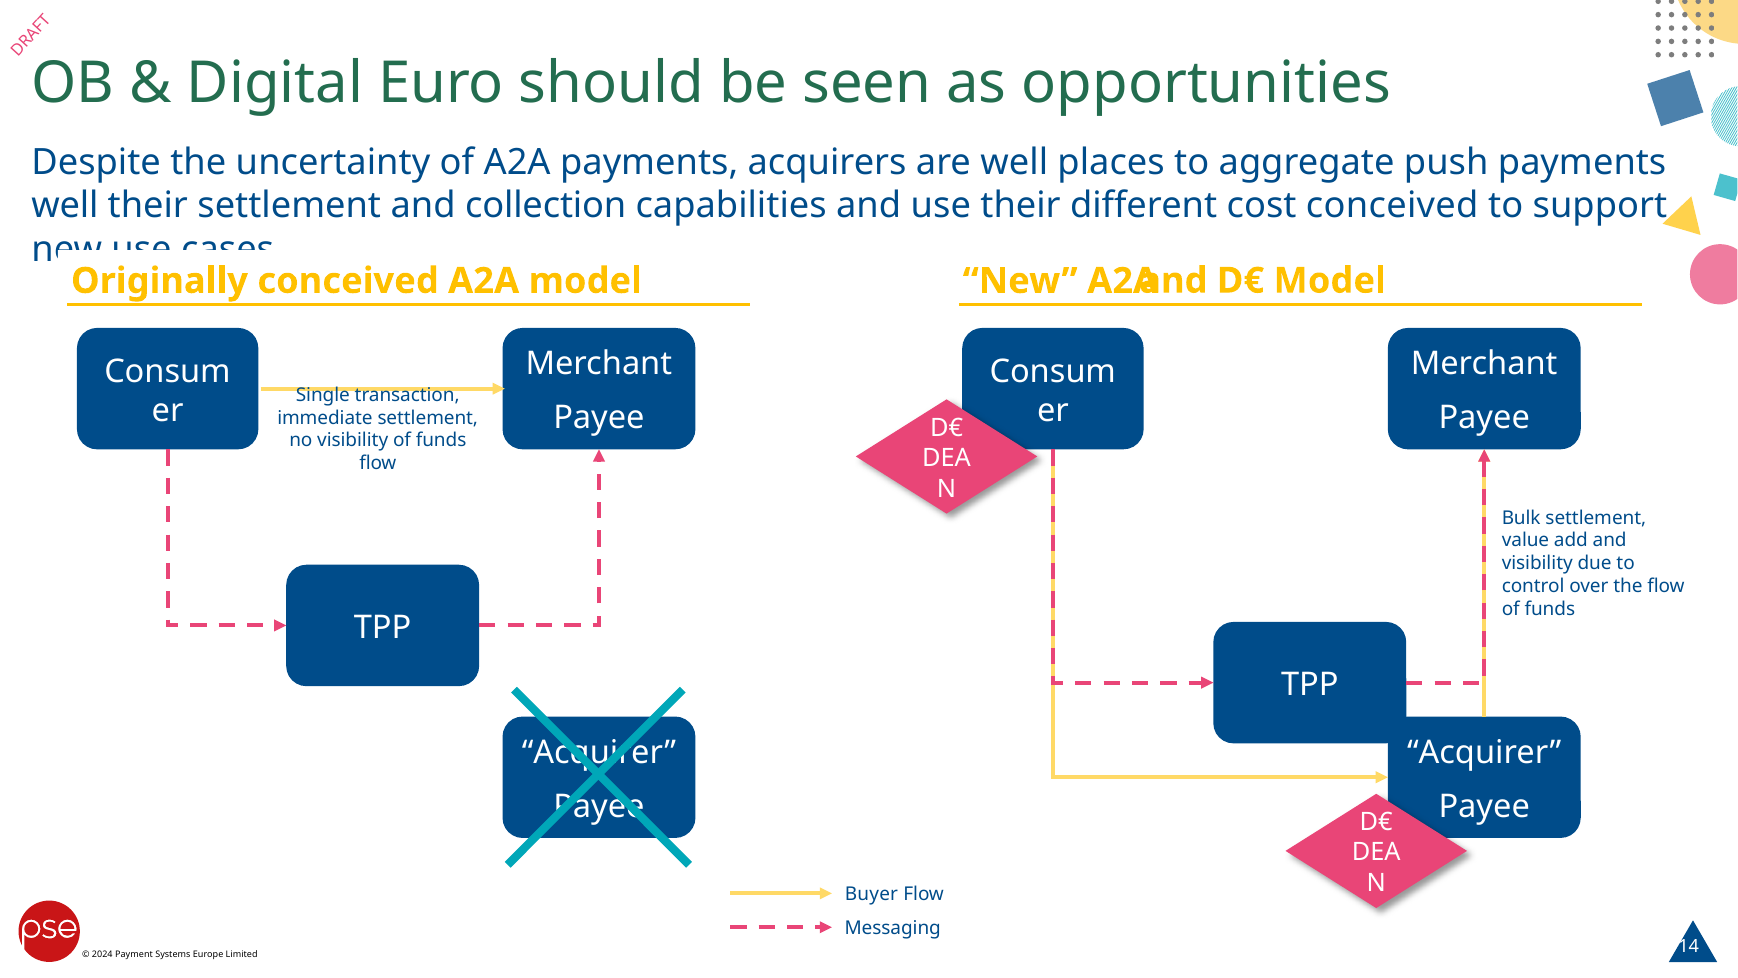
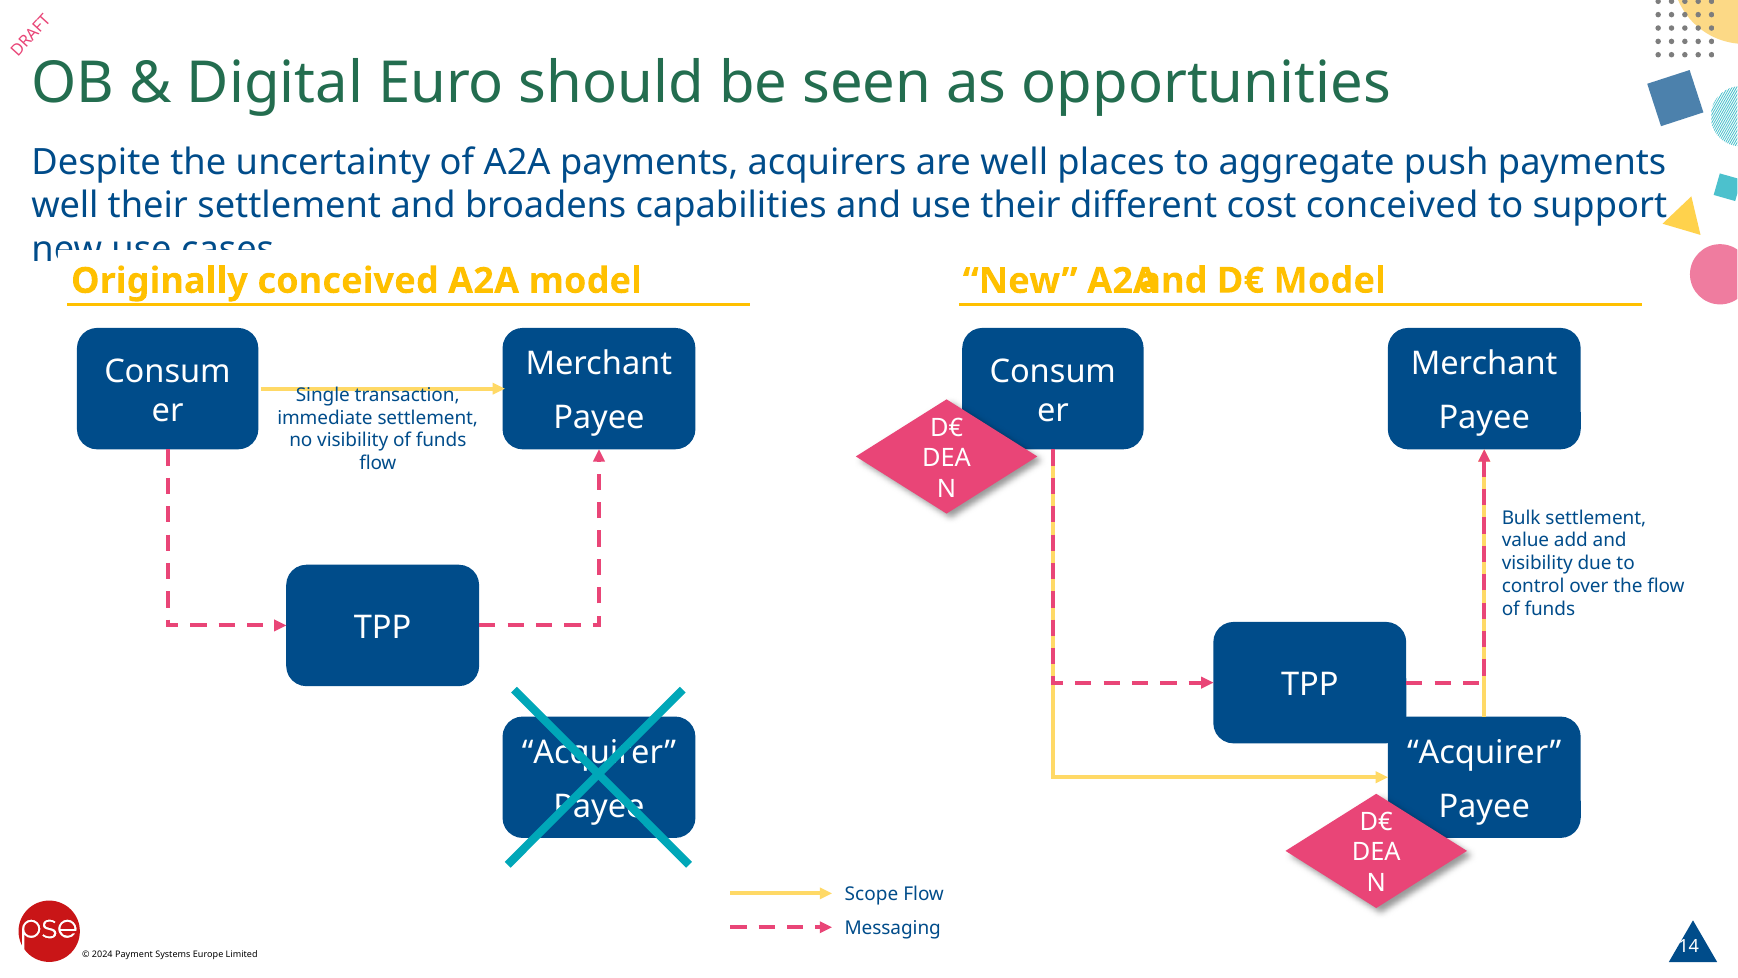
collection: collection -> broadens
Buyer: Buyer -> Scope
